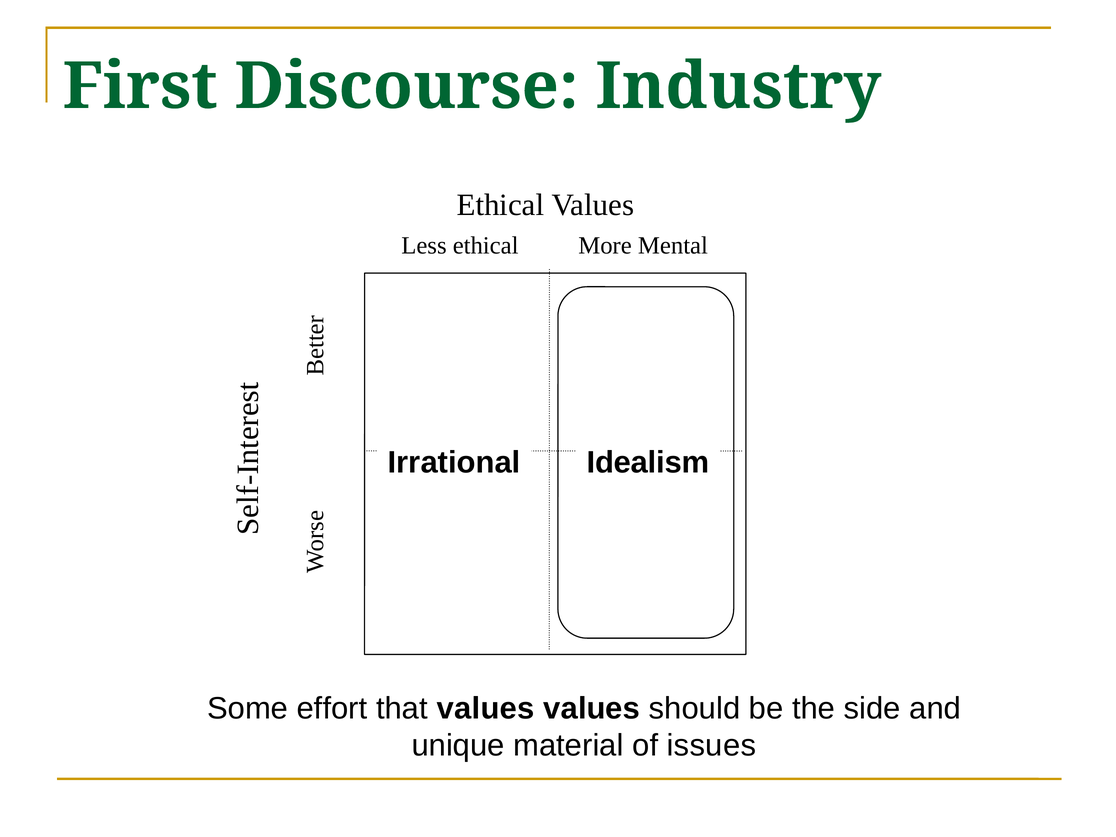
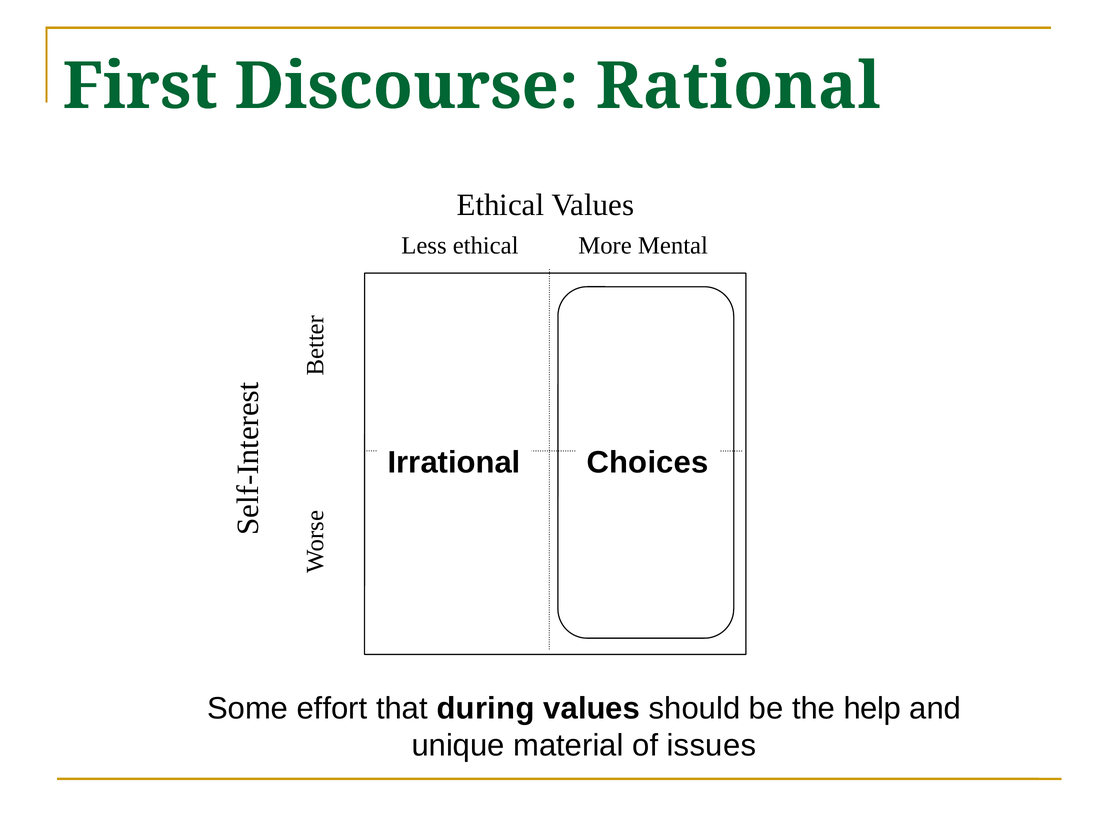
Industry: Industry -> Rational
Idealism: Idealism -> Choices
that values: values -> during
side: side -> help
